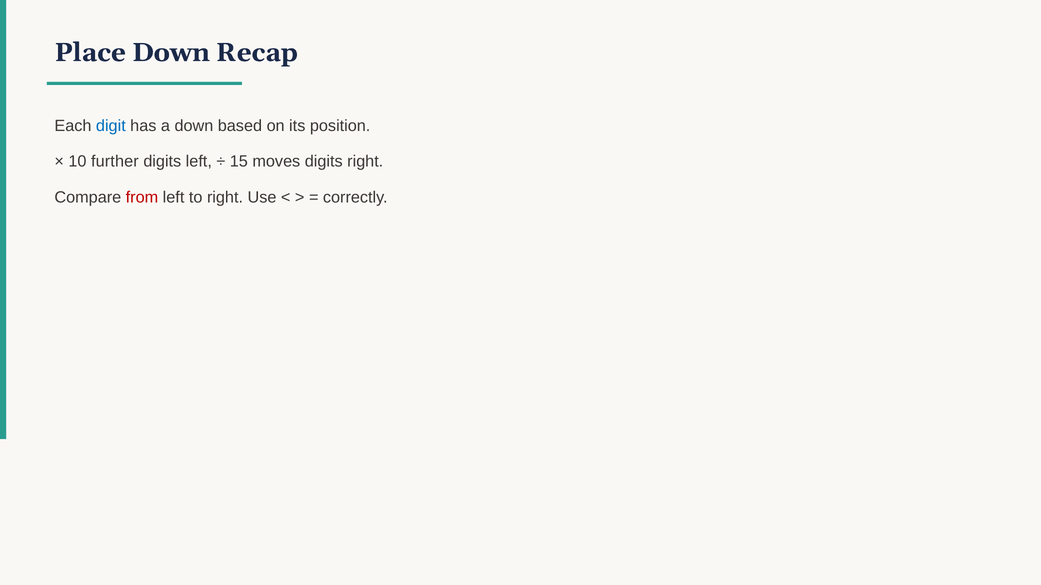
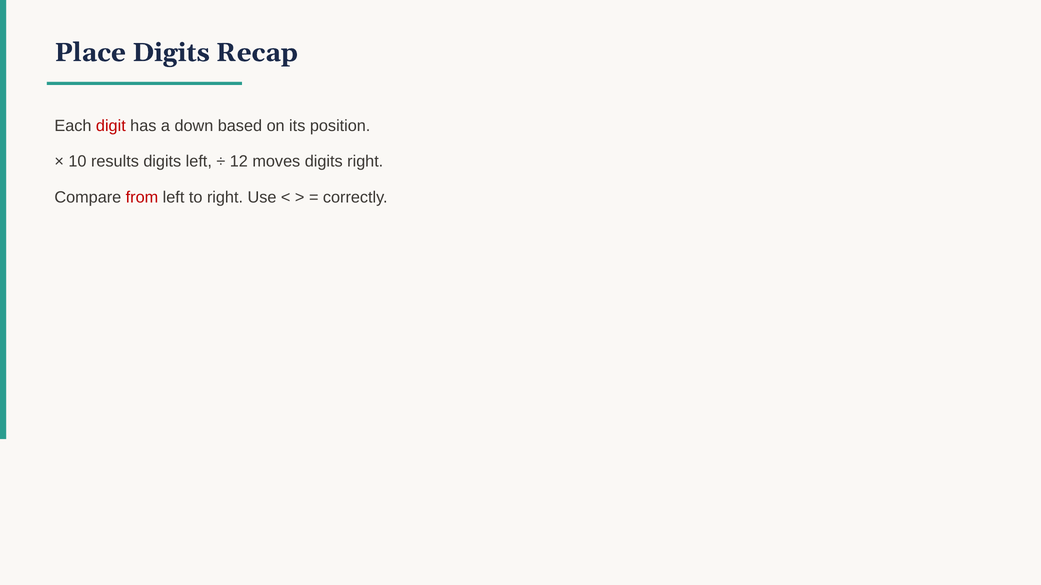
Place Down: Down -> Digits
digit colour: blue -> red
further: further -> results
15: 15 -> 12
